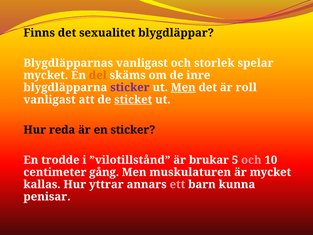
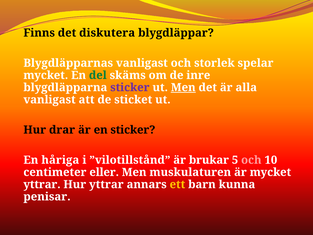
sexualitet: sexualitet -> diskutera
del colour: orange -> green
roll: roll -> alla
sticket underline: present -> none
reda: reda -> drar
trodde: trodde -> håriga
gång: gång -> eller
kallas at (42, 184): kallas -> yttrar
ett colour: pink -> yellow
